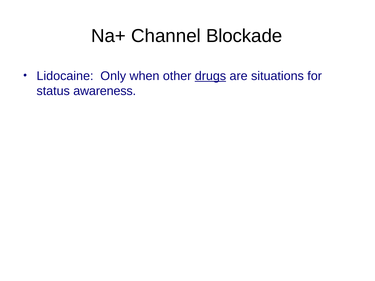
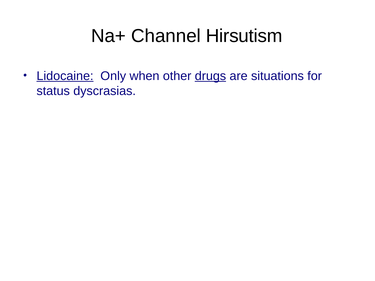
Blockade: Blockade -> Hirsutism
Lidocaine underline: none -> present
awareness: awareness -> dyscrasias
